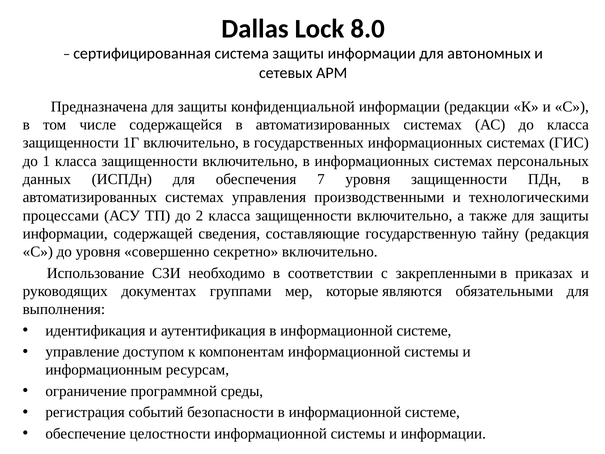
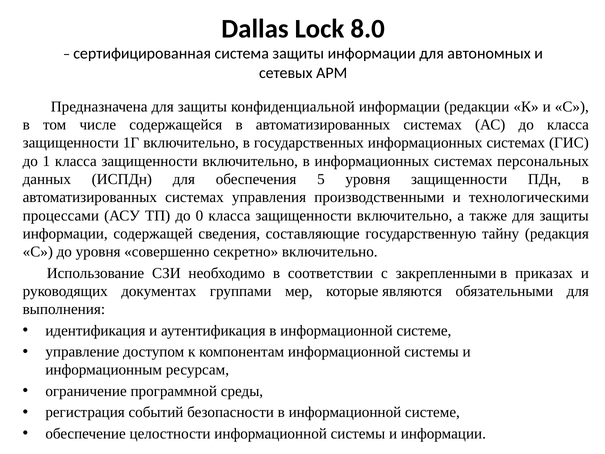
7: 7 -> 5
2: 2 -> 0
